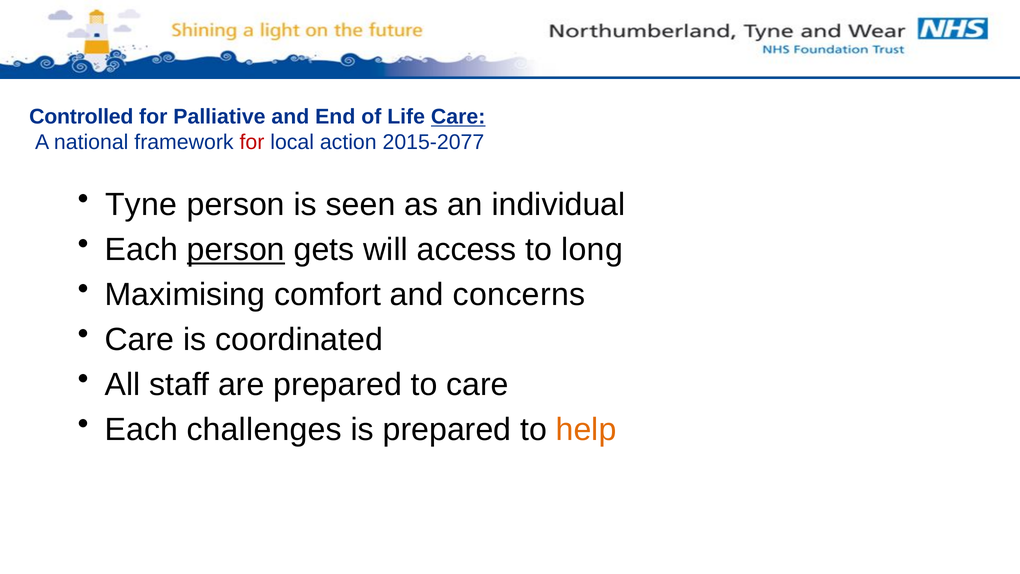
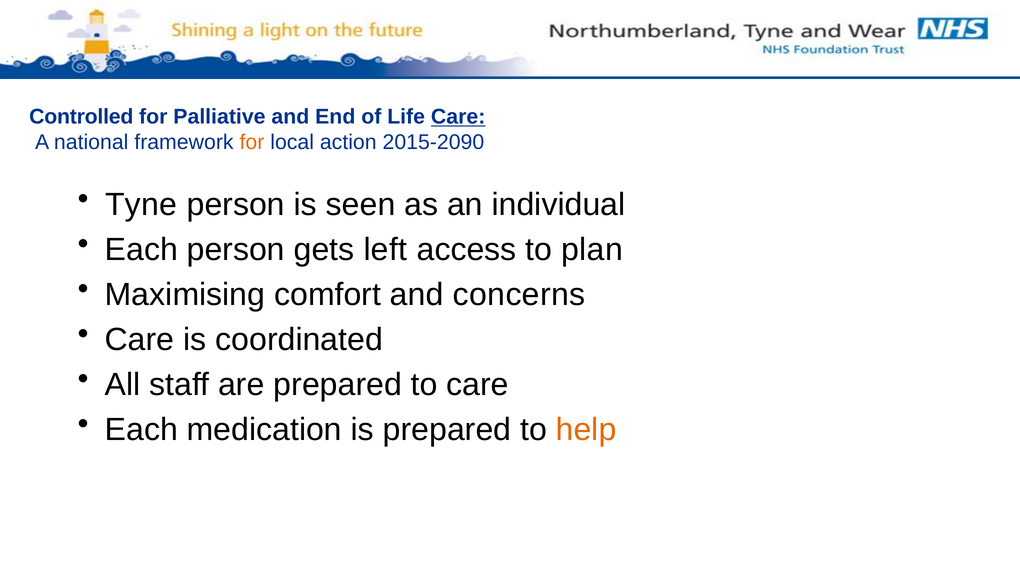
for at (252, 142) colour: red -> orange
2015-2077: 2015-2077 -> 2015-2090
person at (236, 249) underline: present -> none
will: will -> left
long: long -> plan
challenges: challenges -> medication
